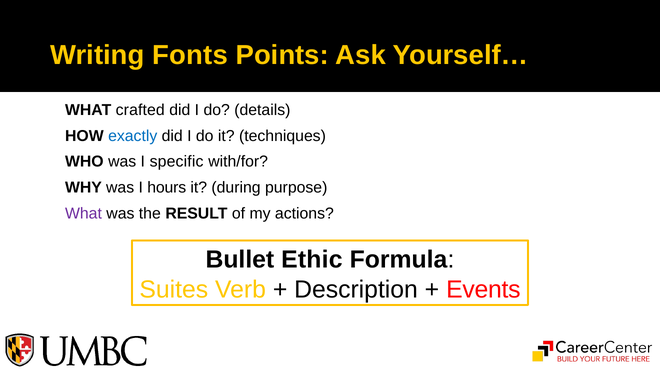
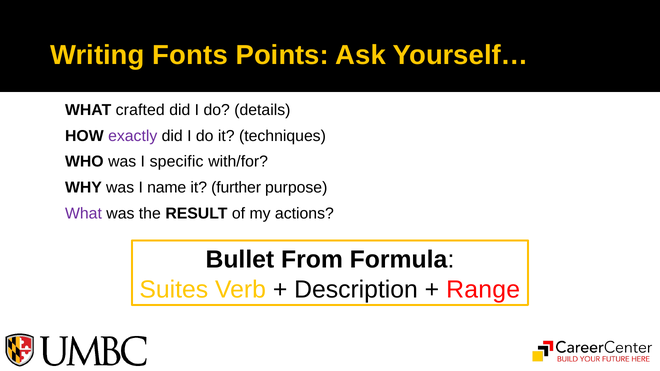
exactly colour: blue -> purple
hours: hours -> name
during: during -> further
Ethic: Ethic -> From
Events: Events -> Range
